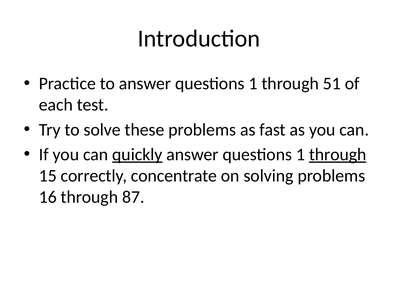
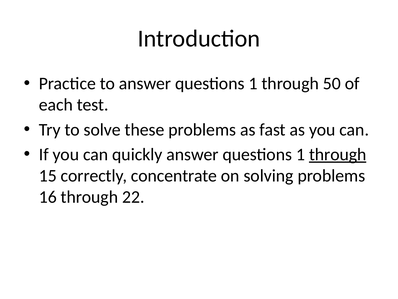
51: 51 -> 50
quickly underline: present -> none
87: 87 -> 22
